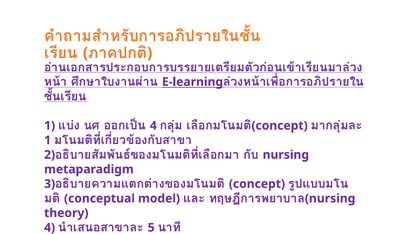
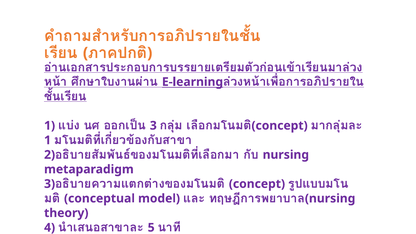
4 at (153, 126): 4 -> 3
